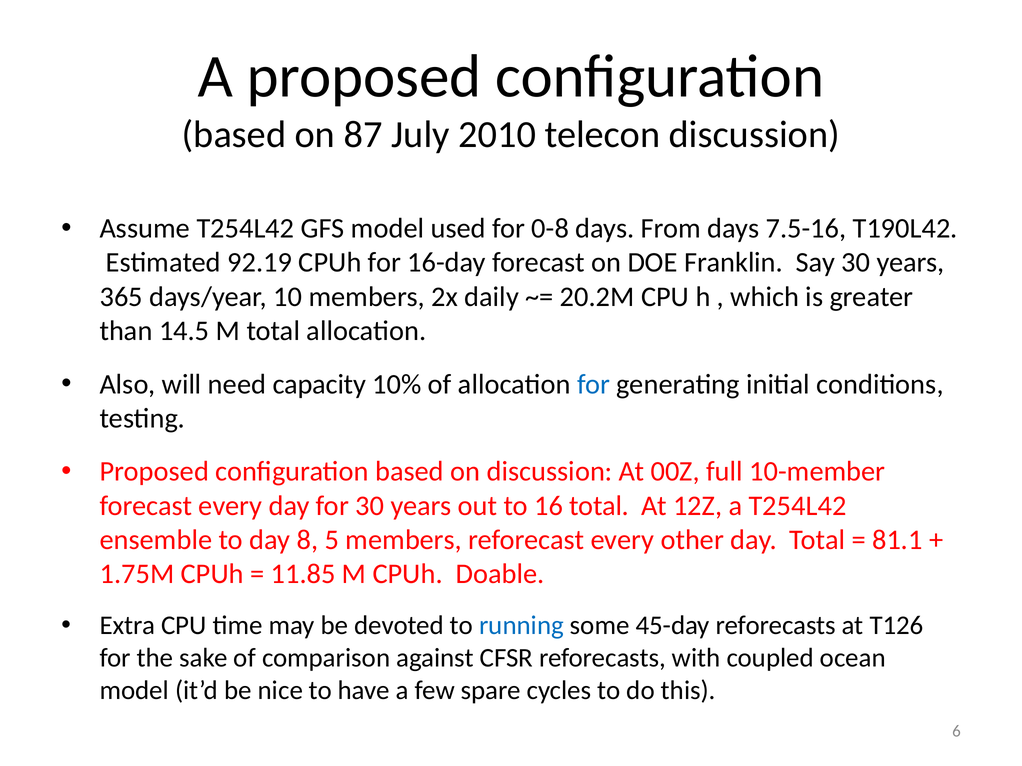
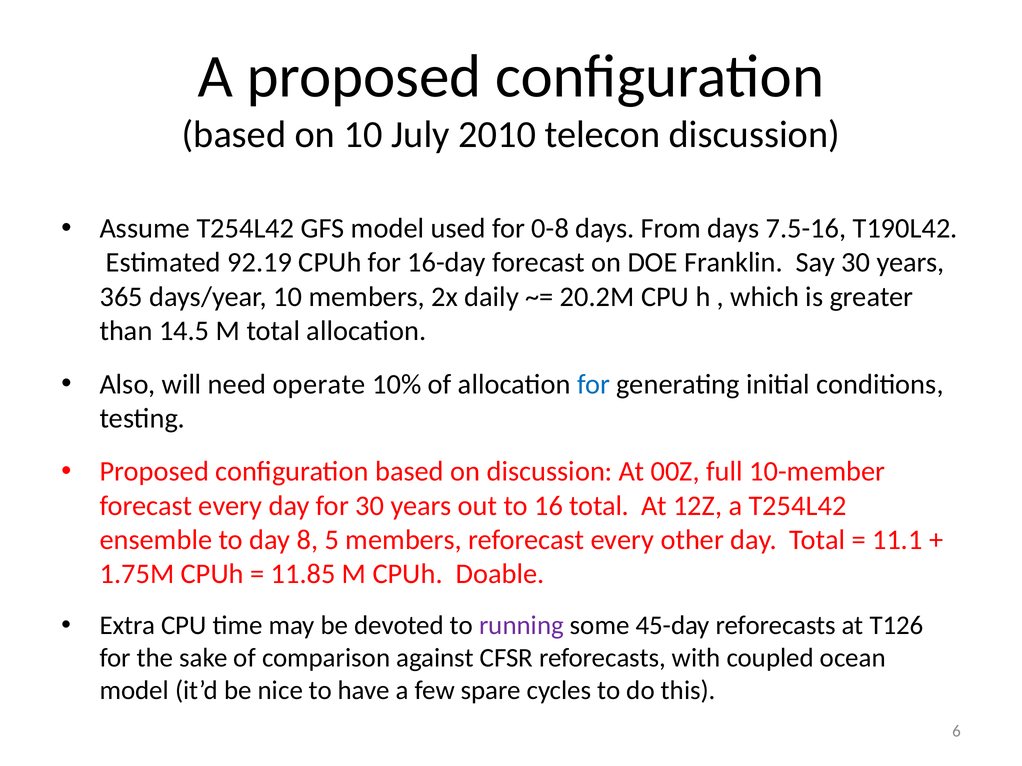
on 87: 87 -> 10
capacity: capacity -> operate
81.1: 81.1 -> 11.1
running colour: blue -> purple
